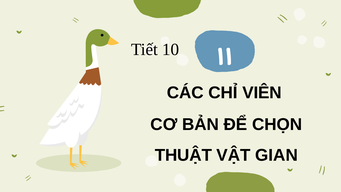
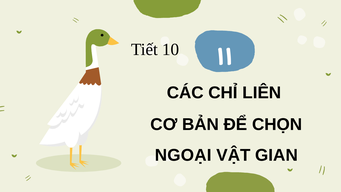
VIÊN: VIÊN -> LIÊN
THUẬT: THUẬT -> NGOẠI
